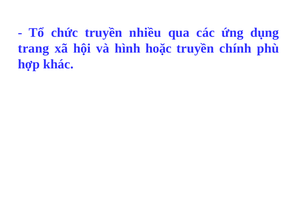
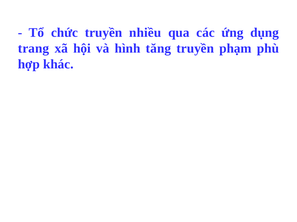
hoặc: hoặc -> tăng
chính: chính -> phạm
